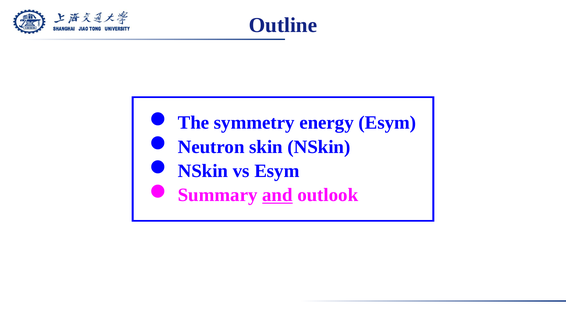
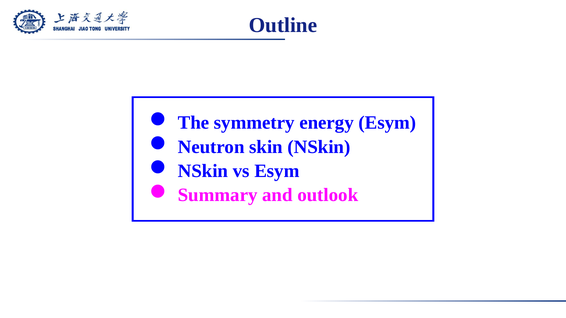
and underline: present -> none
